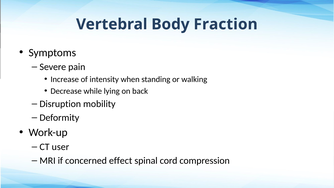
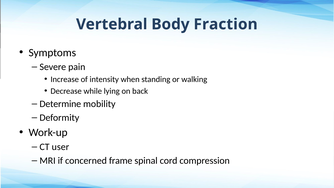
Disruption: Disruption -> Determine
effect: effect -> frame
